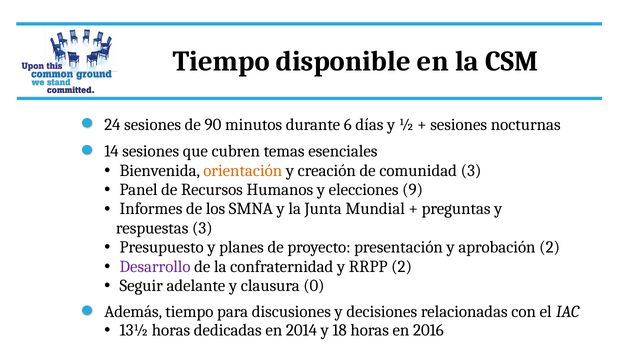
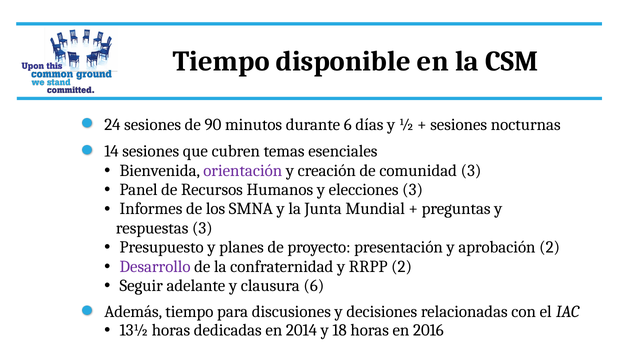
orientación colour: orange -> purple
elecciones 9: 9 -> 3
clausura 0: 0 -> 6
